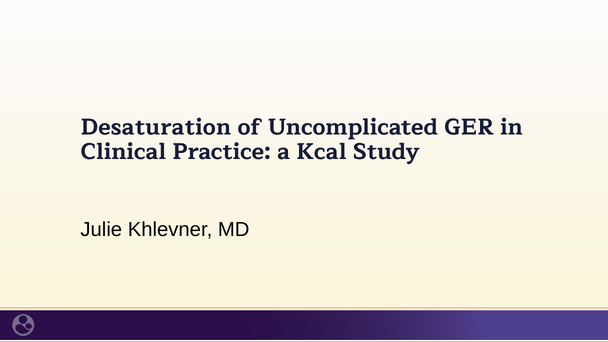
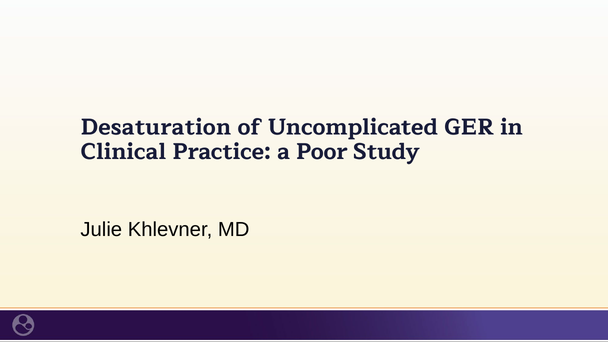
Kcal: Kcal -> Poor
